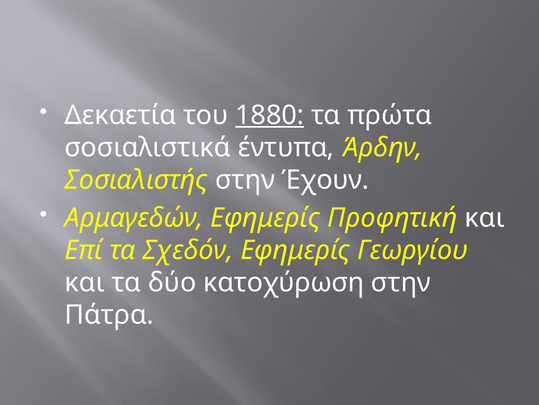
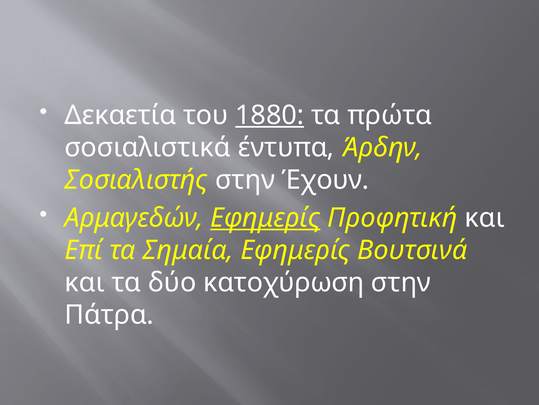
Εφημερίς at (265, 217) underline: none -> present
Σχεδόν: Σχεδόν -> Σημαία
Γεωργίου: Γεωργίου -> Βουτσινά
